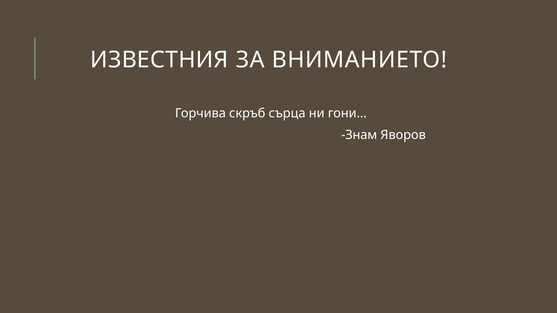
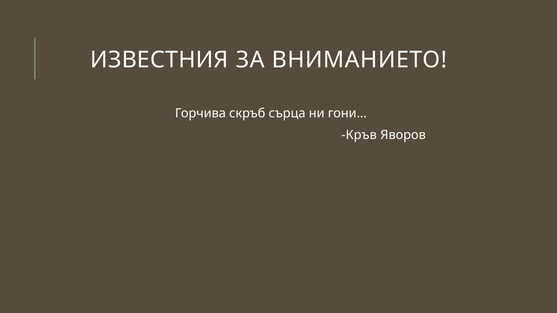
Знам: Знам -> Кръв
